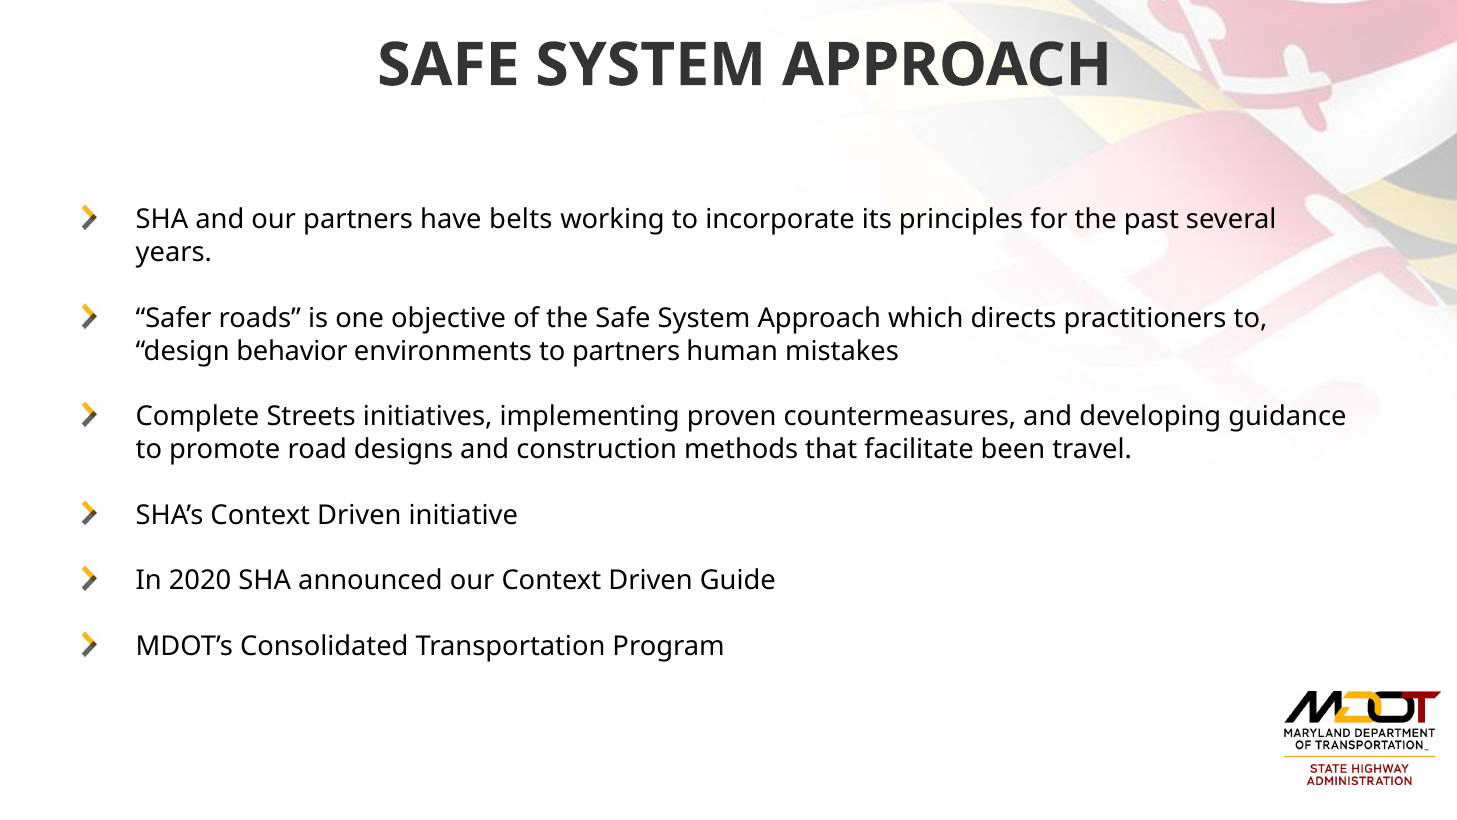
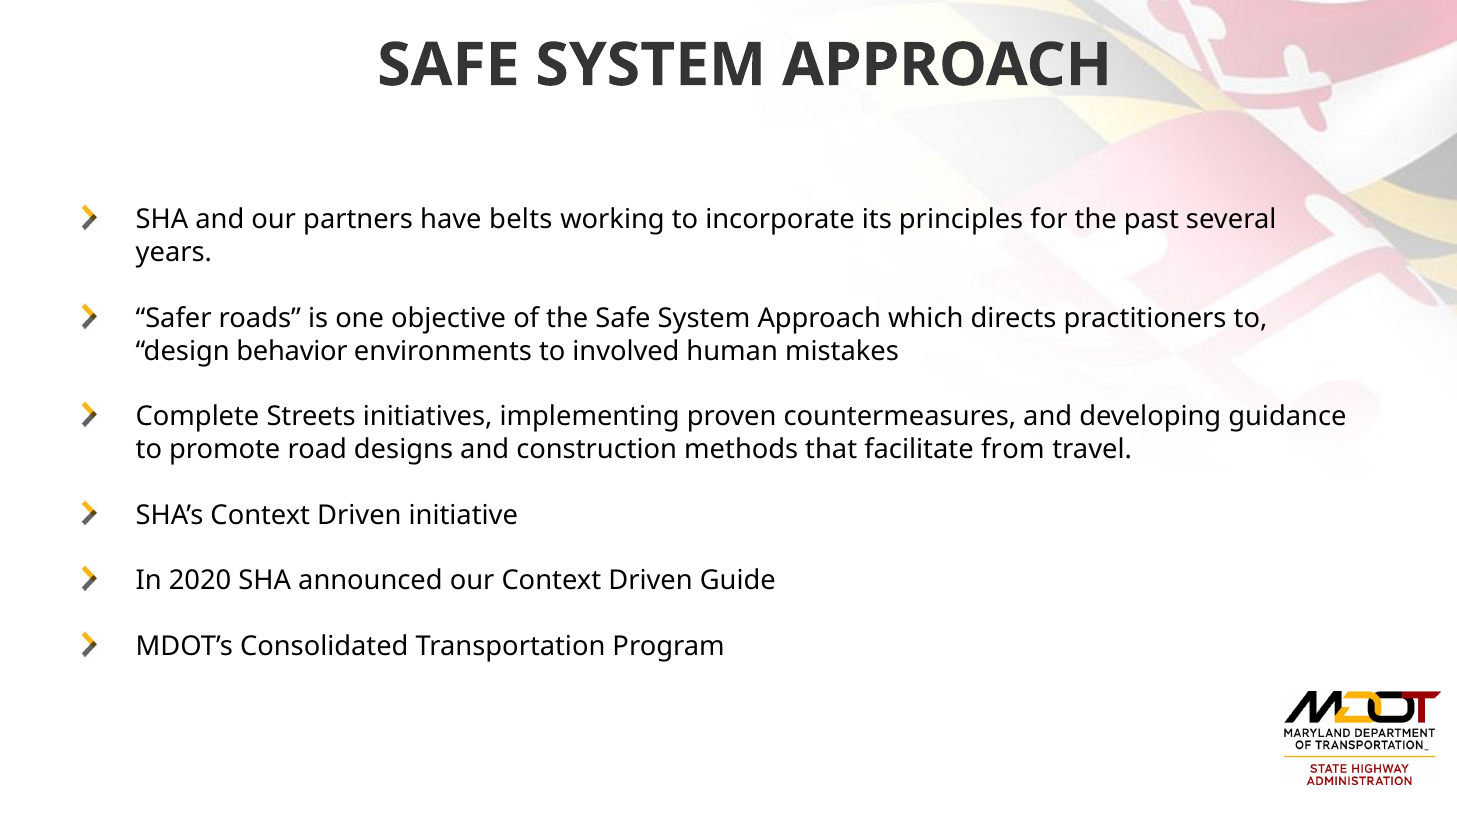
to partners: partners -> involved
been: been -> from
